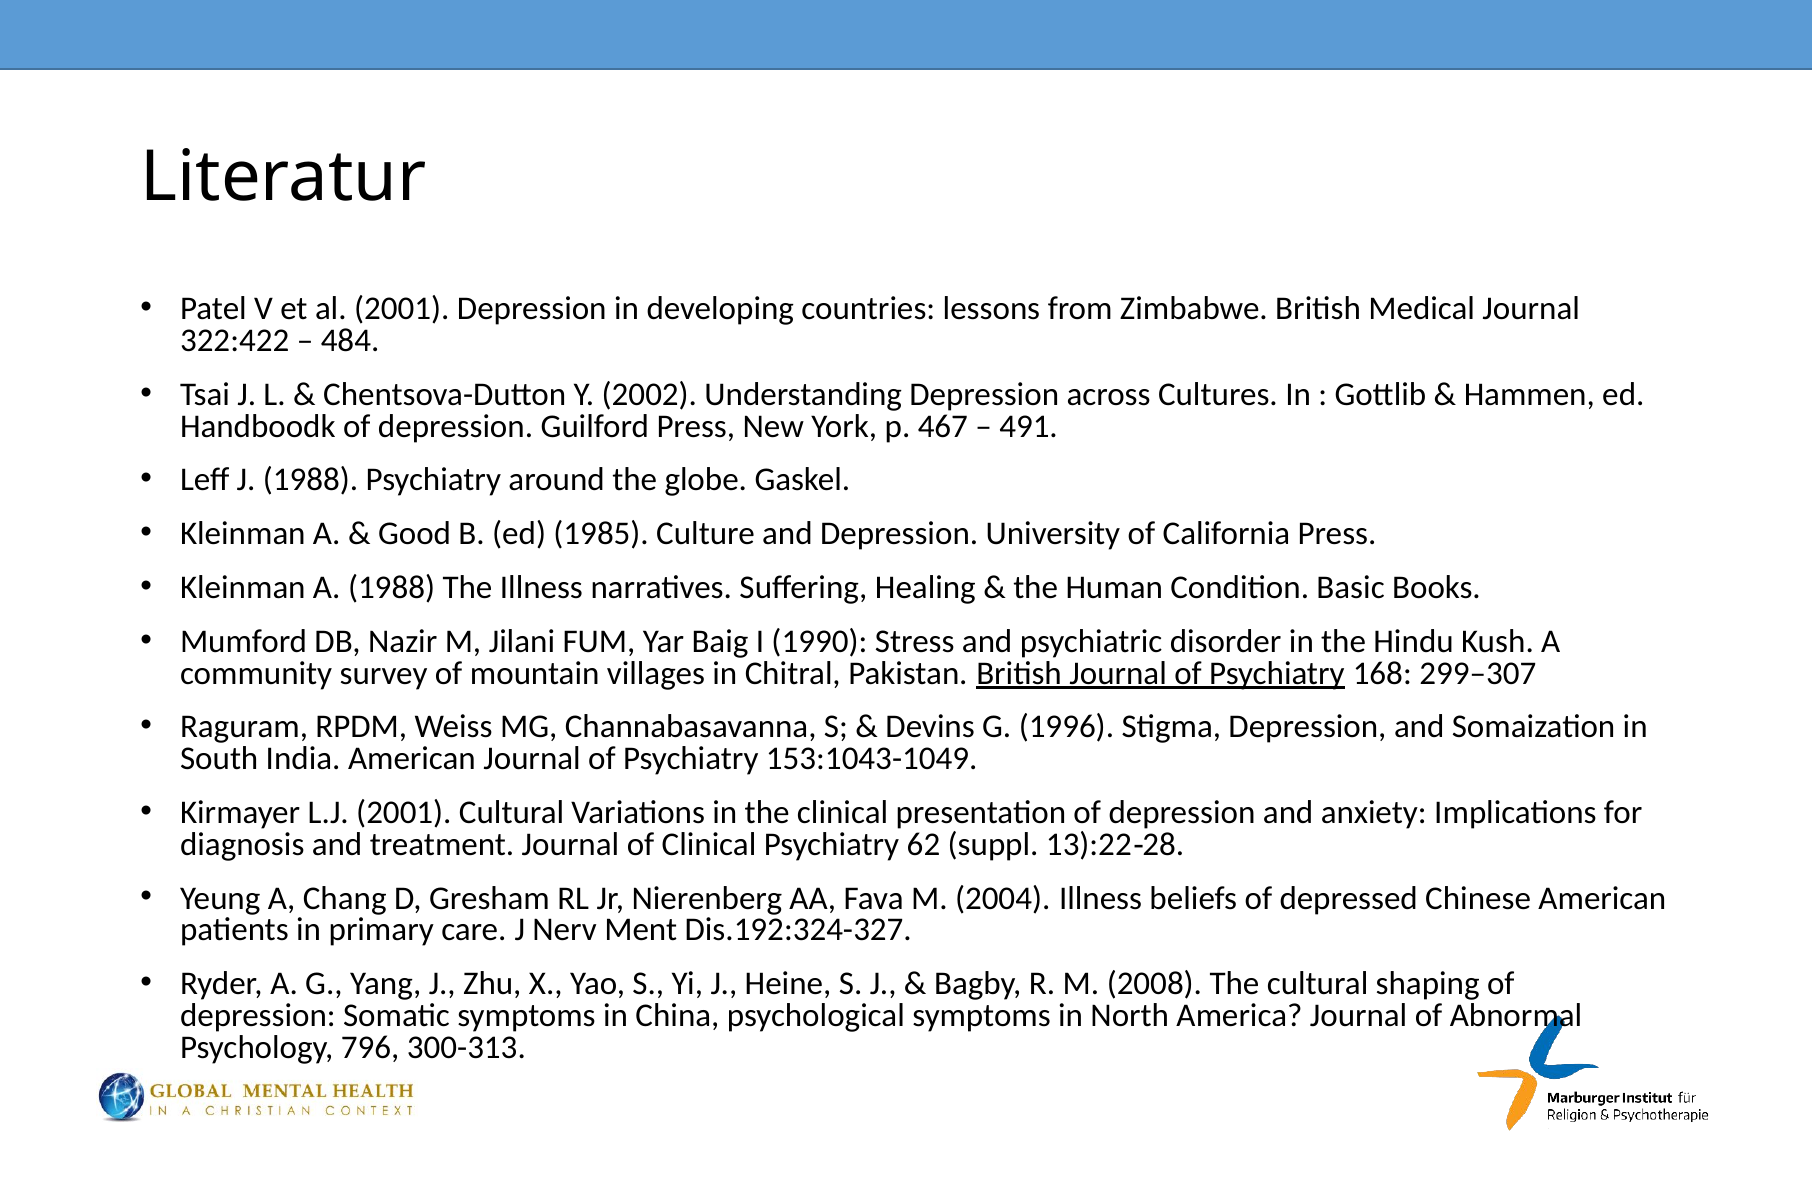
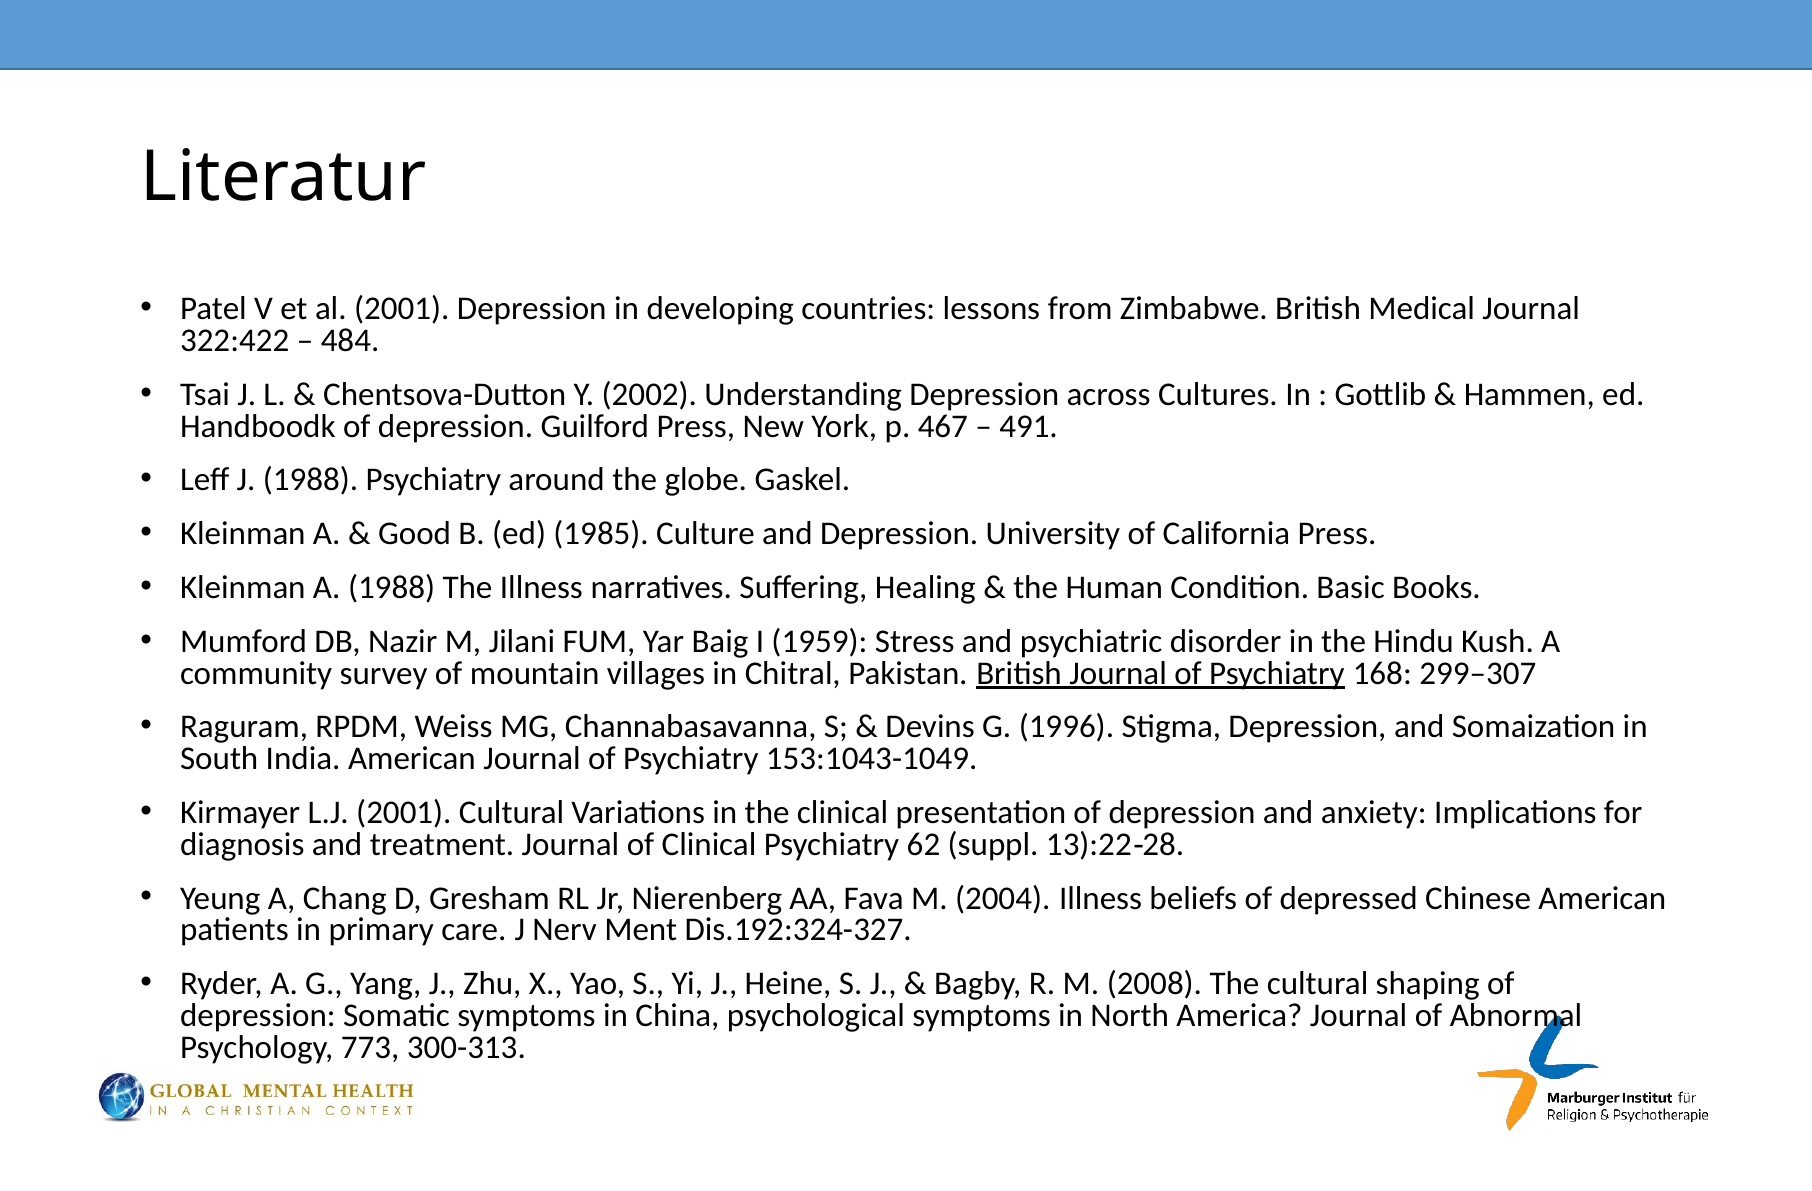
1990: 1990 -> 1959
796: 796 -> 773
